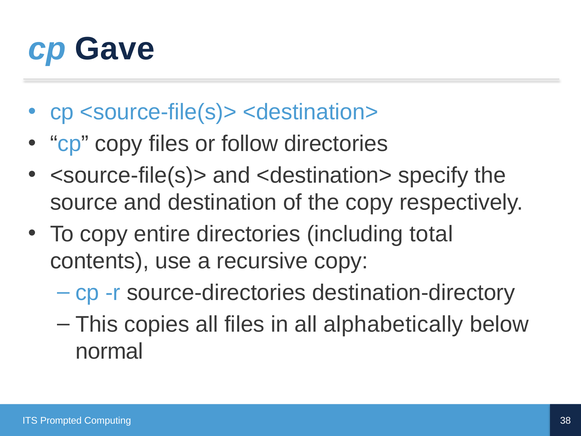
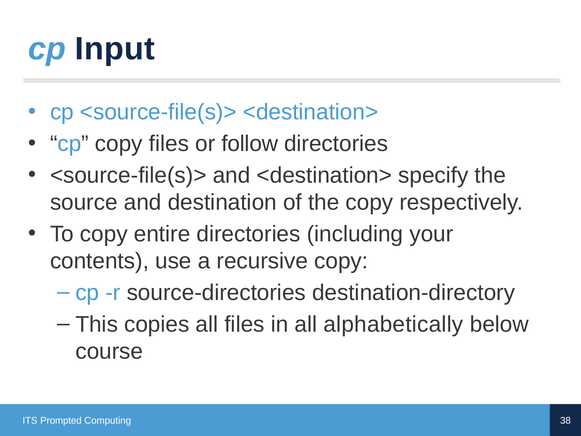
Gave: Gave -> Input
total: total -> your
normal: normal -> course
